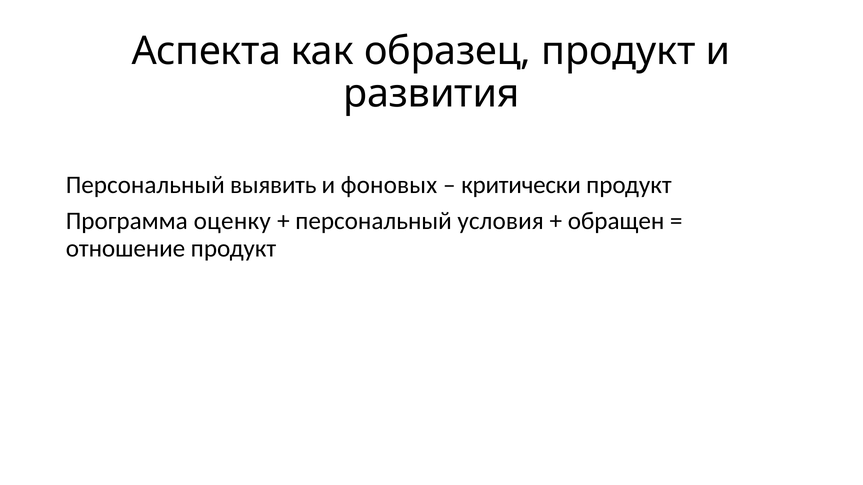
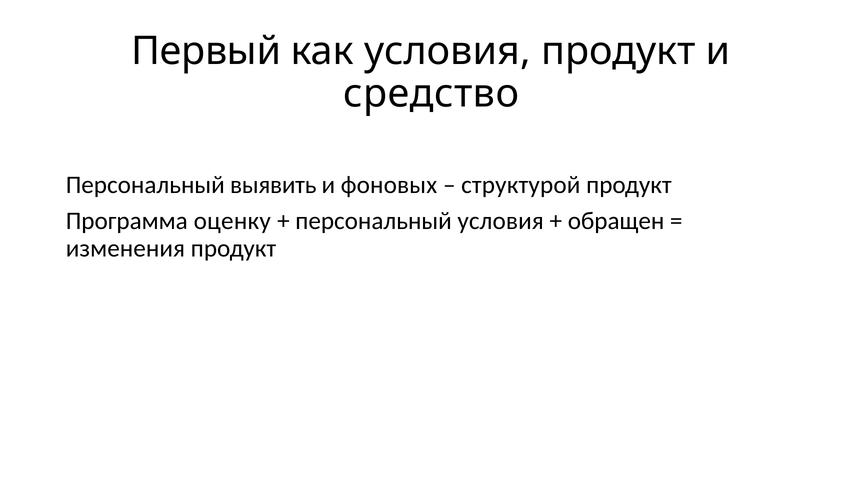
Аспекта: Аспекта -> Первый
как образец: образец -> условия
развития: развития -> средство
критически: критически -> структурой
отношение: отношение -> изменения
